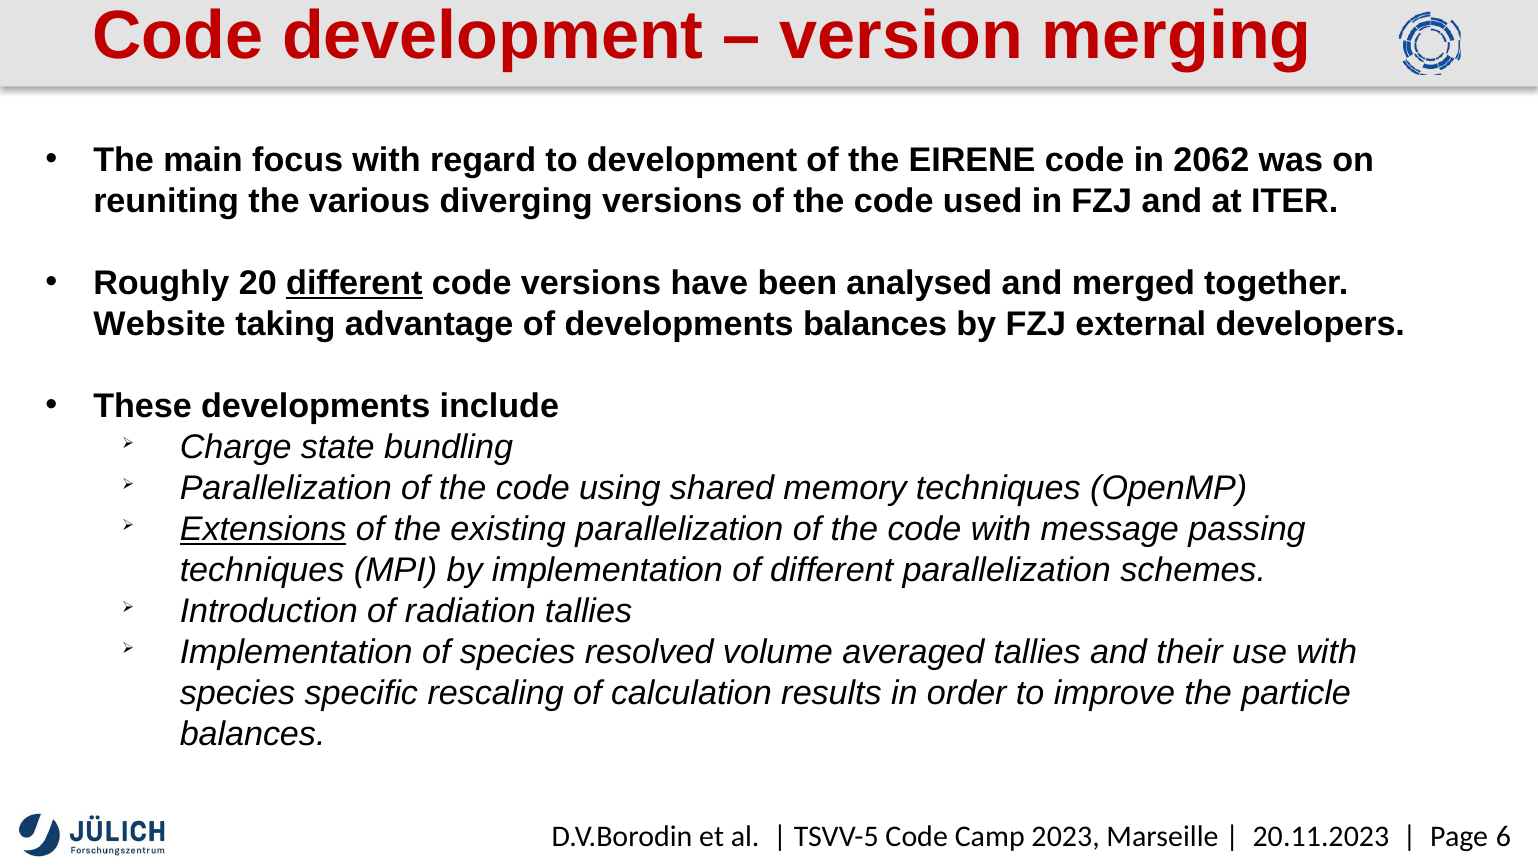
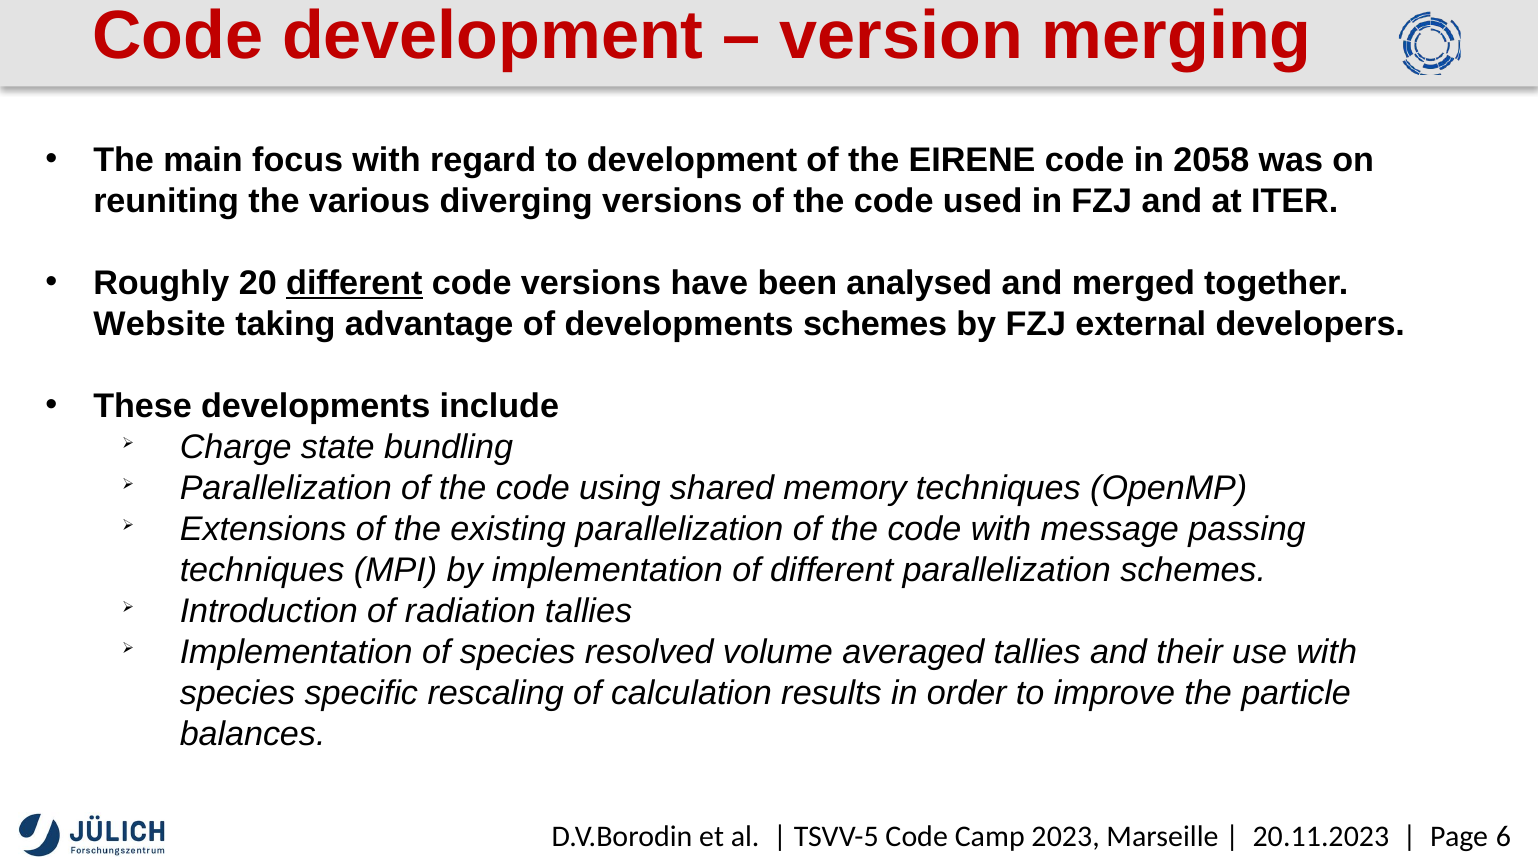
2062: 2062 -> 2058
developments balances: balances -> schemes
Extensions underline: present -> none
